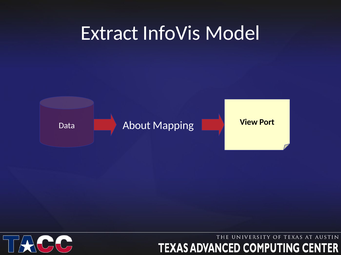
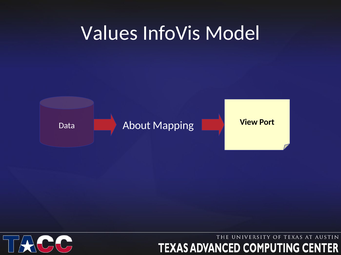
Extract: Extract -> Values
